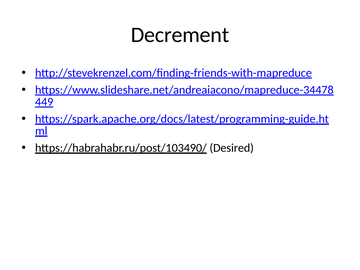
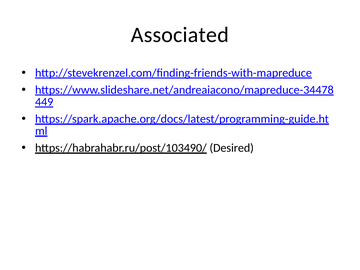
Decrement: Decrement -> Associated
